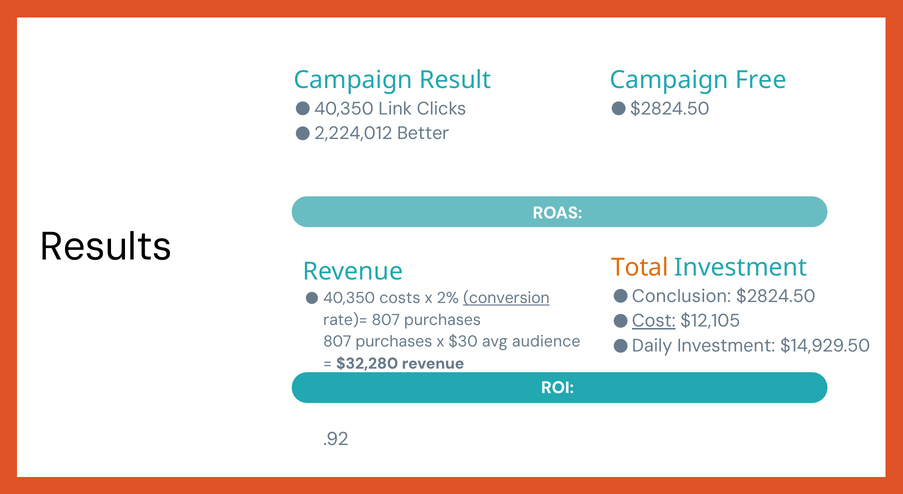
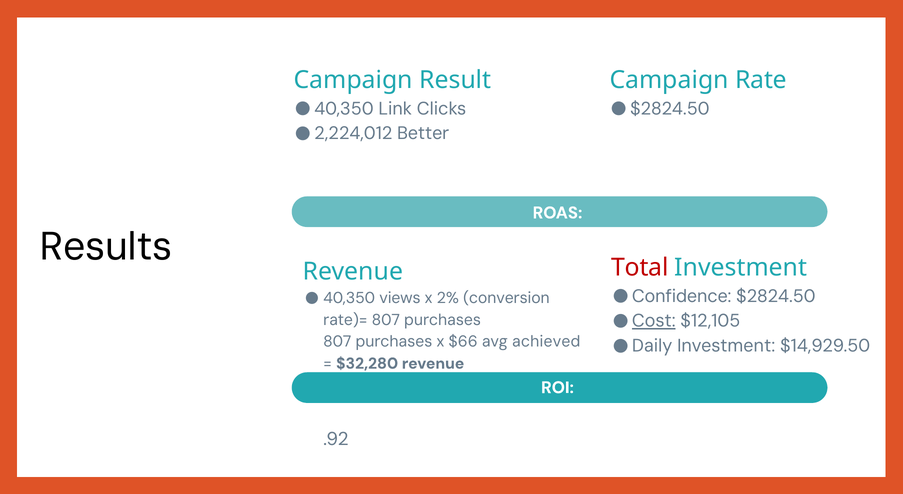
Free: Free -> Rate
Total colour: orange -> red
Conclusion: Conclusion -> Confidence
costs: costs -> views
conversion underline: present -> none
$30: $30 -> $66
audience: audience -> achieved
